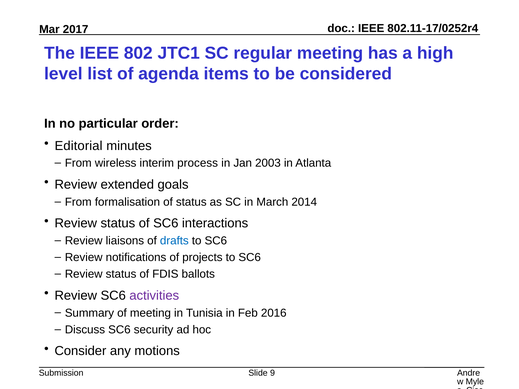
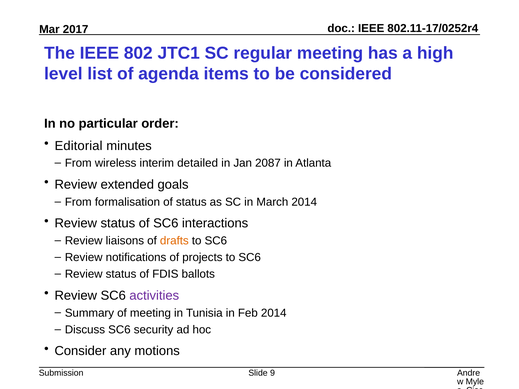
process: process -> detailed
2003: 2003 -> 2087
drafts colour: blue -> orange
Feb 2016: 2016 -> 2014
